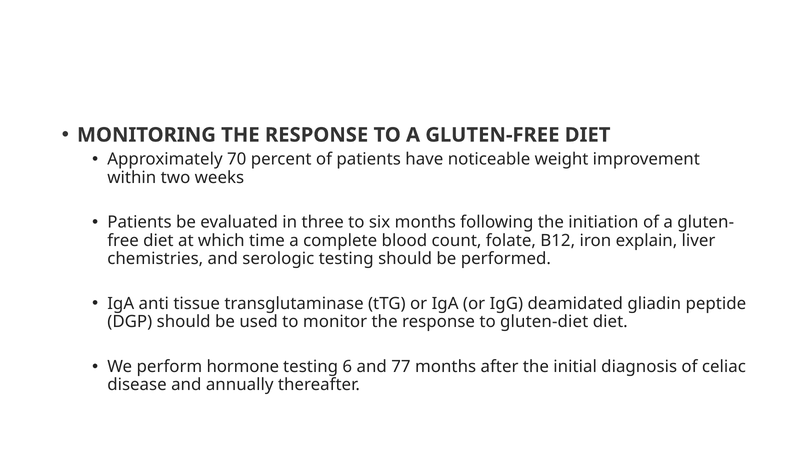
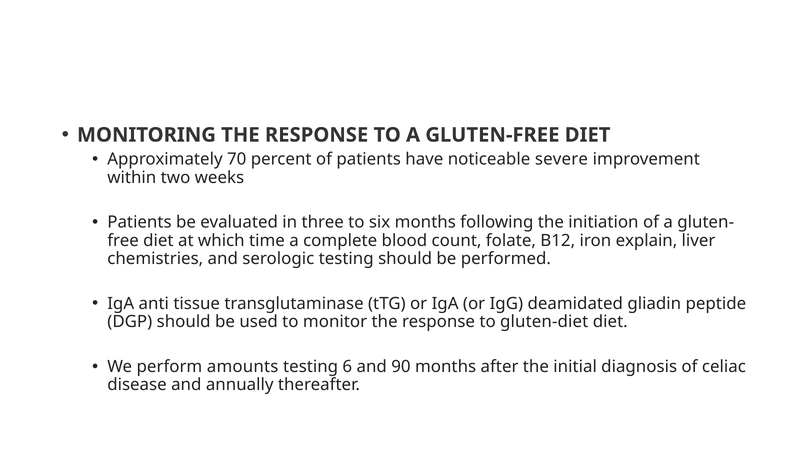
weight: weight -> severe
hormone: hormone -> amounts
77: 77 -> 90
